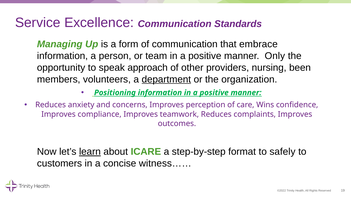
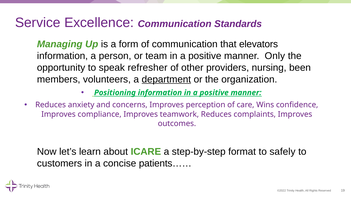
embrace: embrace -> elevators
approach: approach -> refresher
learn underline: present -> none
witness……: witness…… -> patients……
